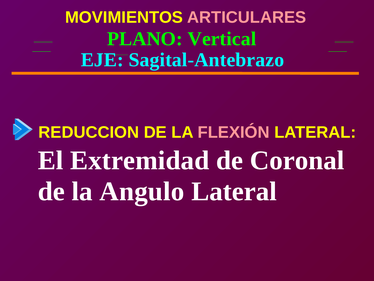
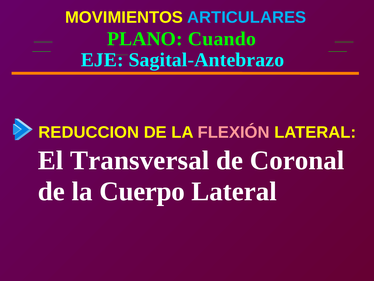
ARTICULARES colour: pink -> light blue
Vertical: Vertical -> Cuando
Extremidad: Extremidad -> Transversal
Angulo: Angulo -> Cuerpo
